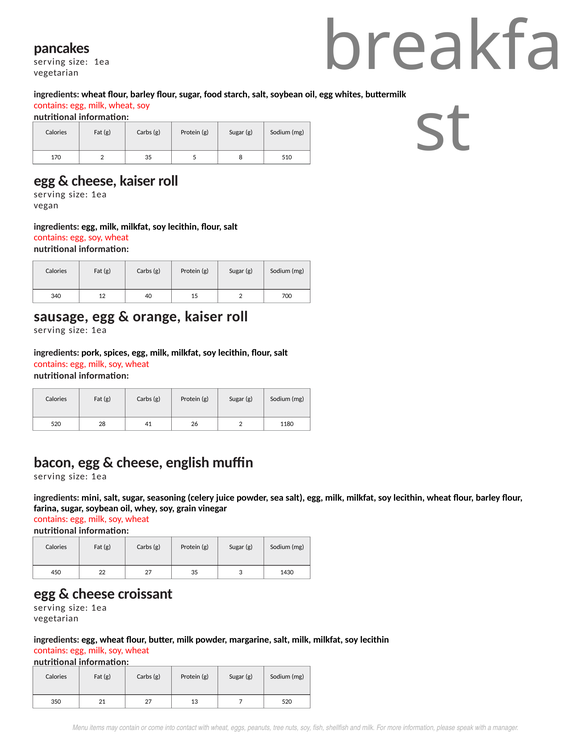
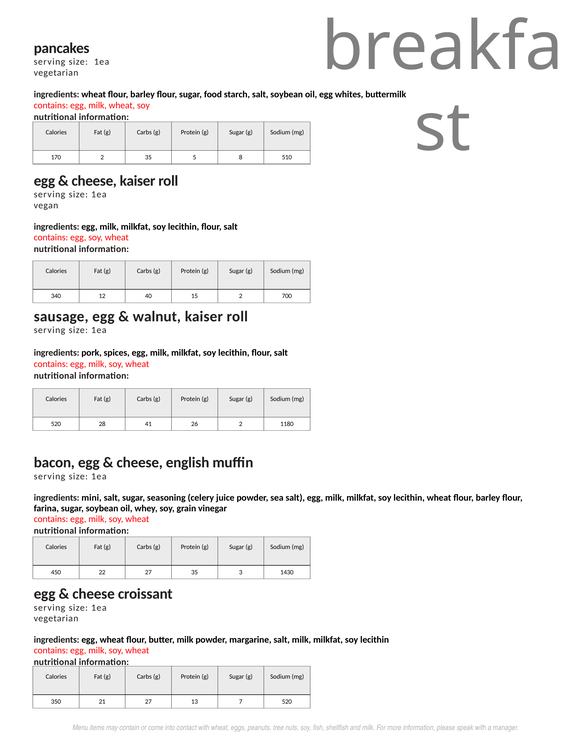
orange: orange -> walnut
